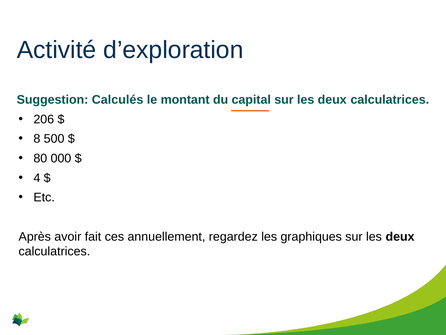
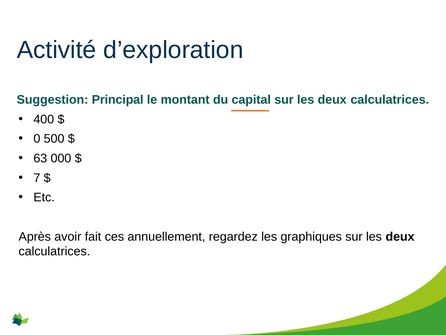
Calculés: Calculés -> Principal
206: 206 -> 400
8: 8 -> 0
80: 80 -> 63
4: 4 -> 7
